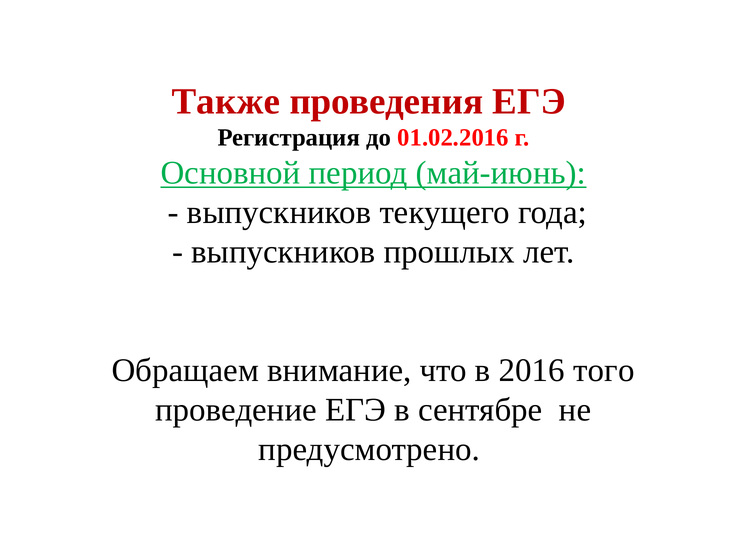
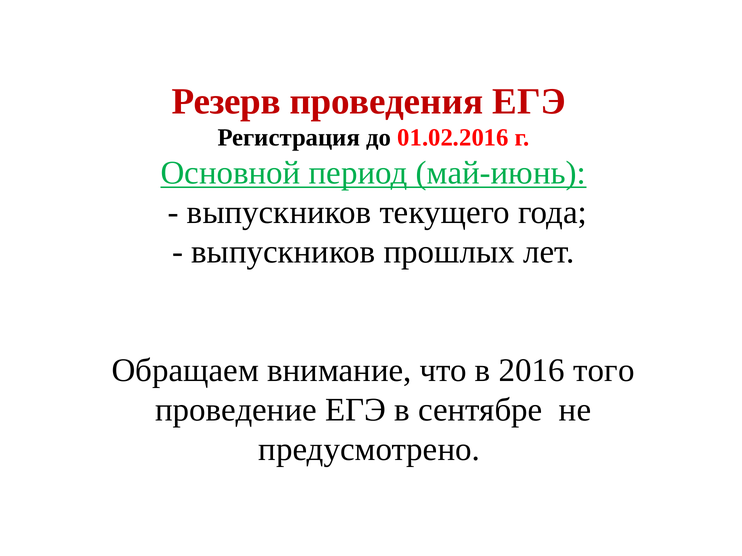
Также: Также -> Резерв
